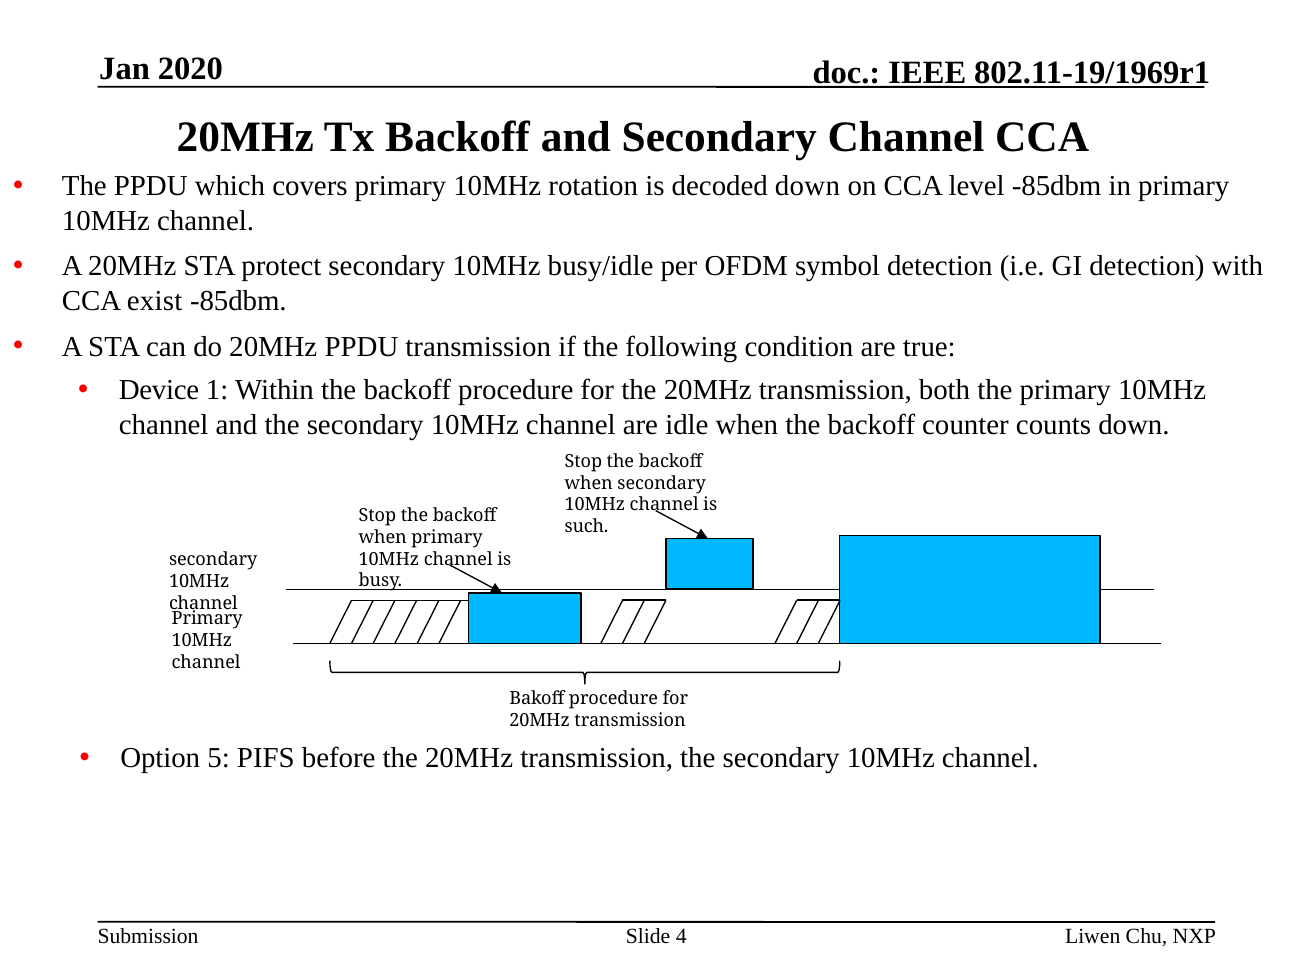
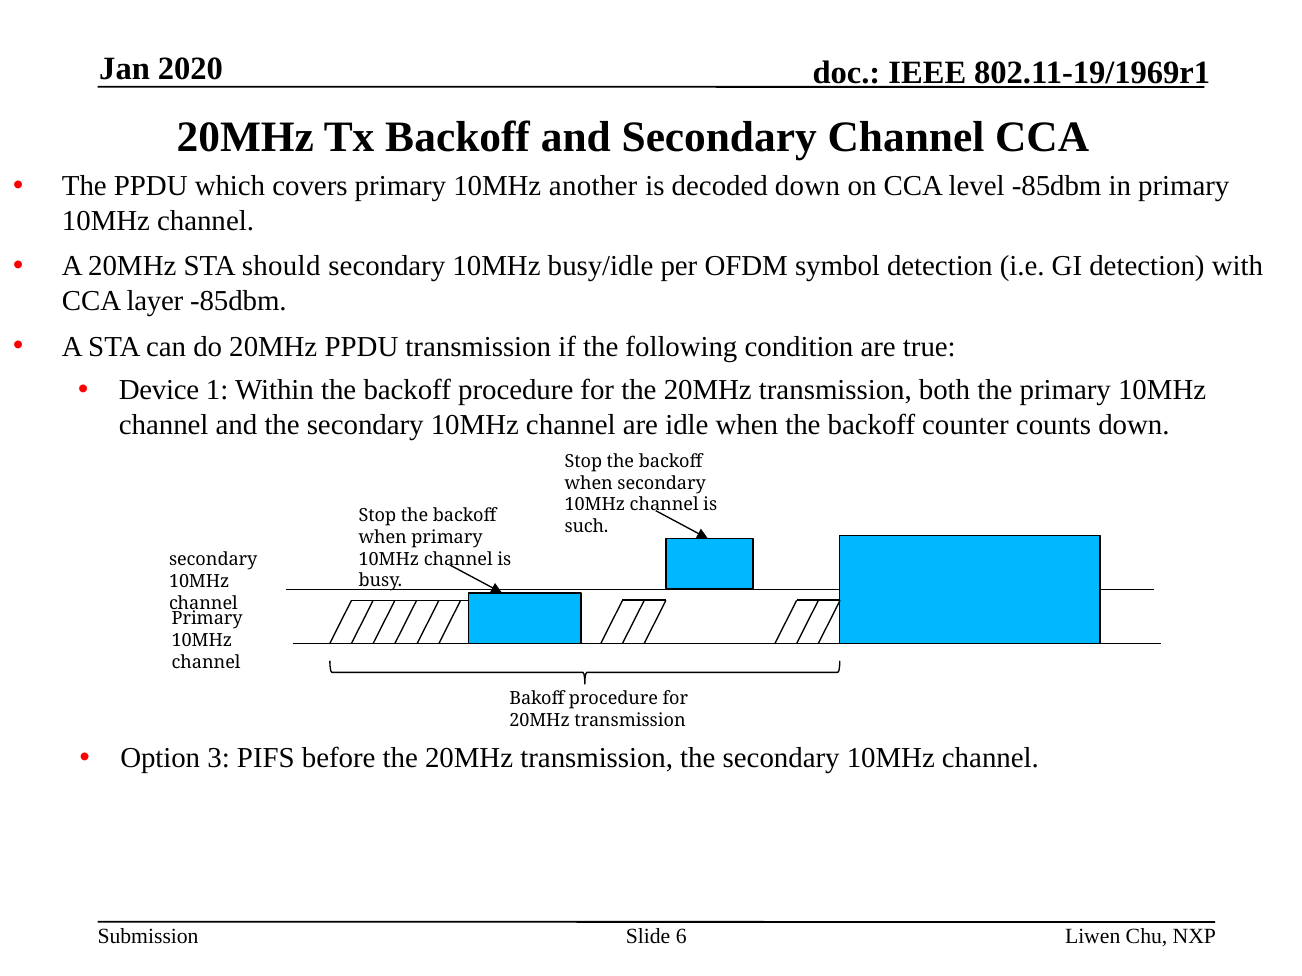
rotation: rotation -> another
protect: protect -> should
exist: exist -> layer
5: 5 -> 3
4: 4 -> 6
